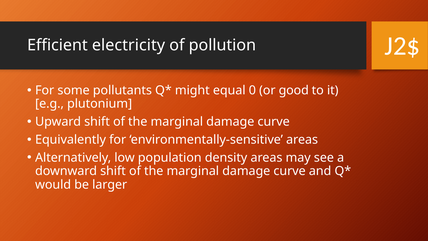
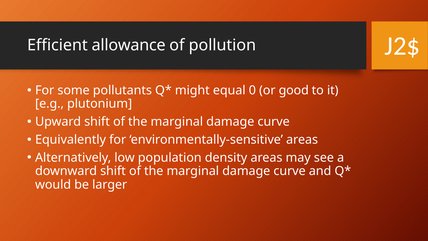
electricity: electricity -> allowance
